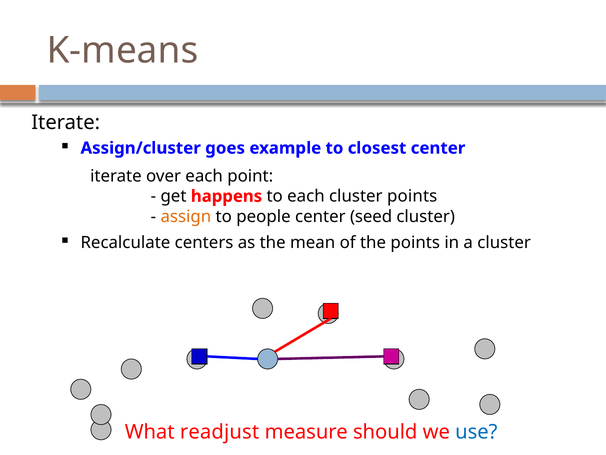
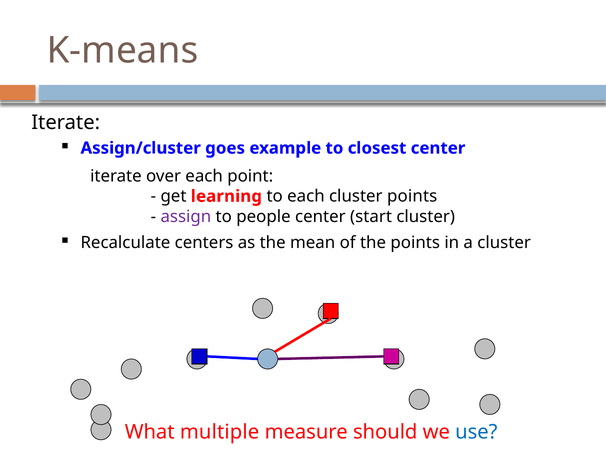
happens: happens -> learning
assign colour: orange -> purple
seed: seed -> start
readjust: readjust -> multiple
